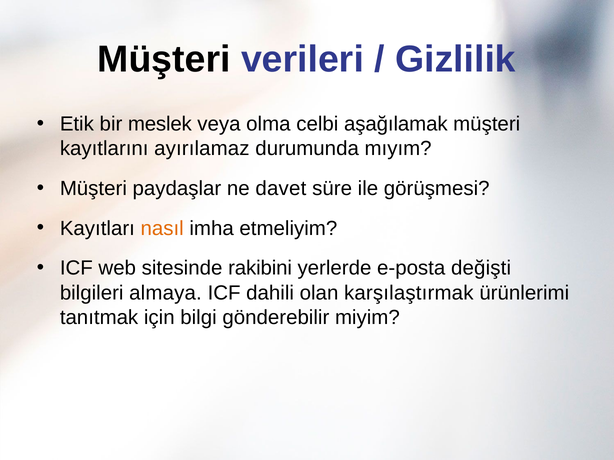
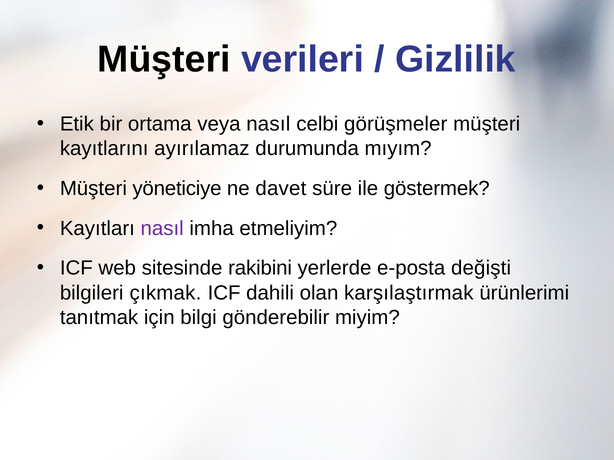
meslek: meslek -> ortama
veya olma: olma -> nasıl
aşağılamak: aşağılamak -> görüşmeler
paydaşlar: paydaşlar -> yöneticiye
görüşmesi: görüşmesi -> göstermek
nasıl at (162, 229) colour: orange -> purple
almaya: almaya -> çıkmak
